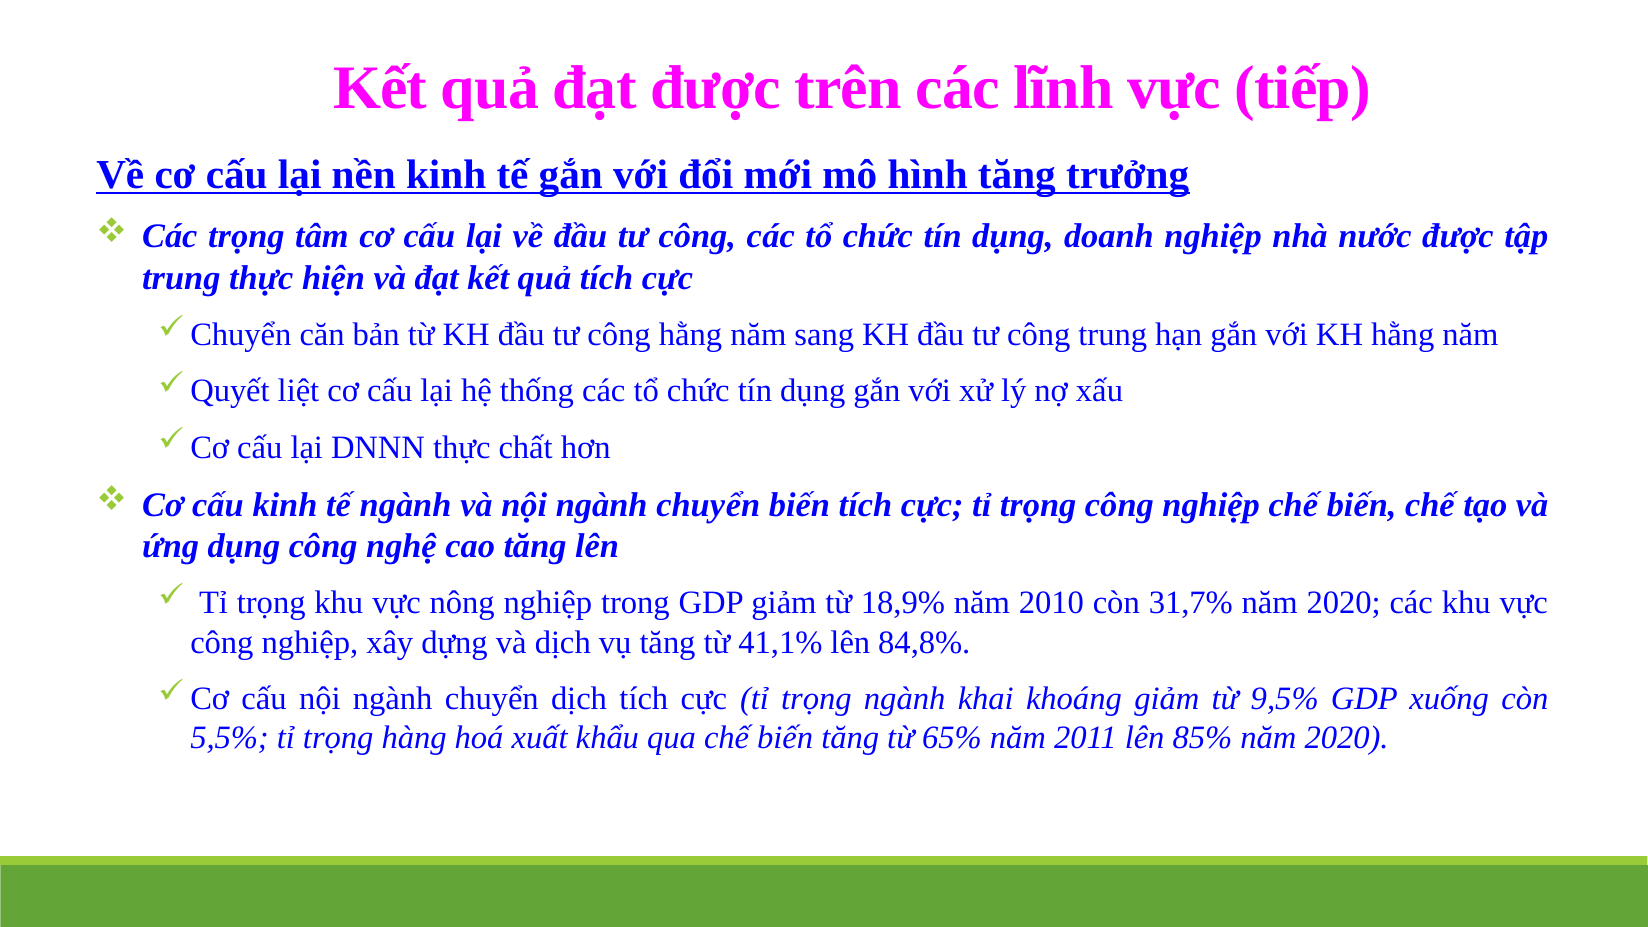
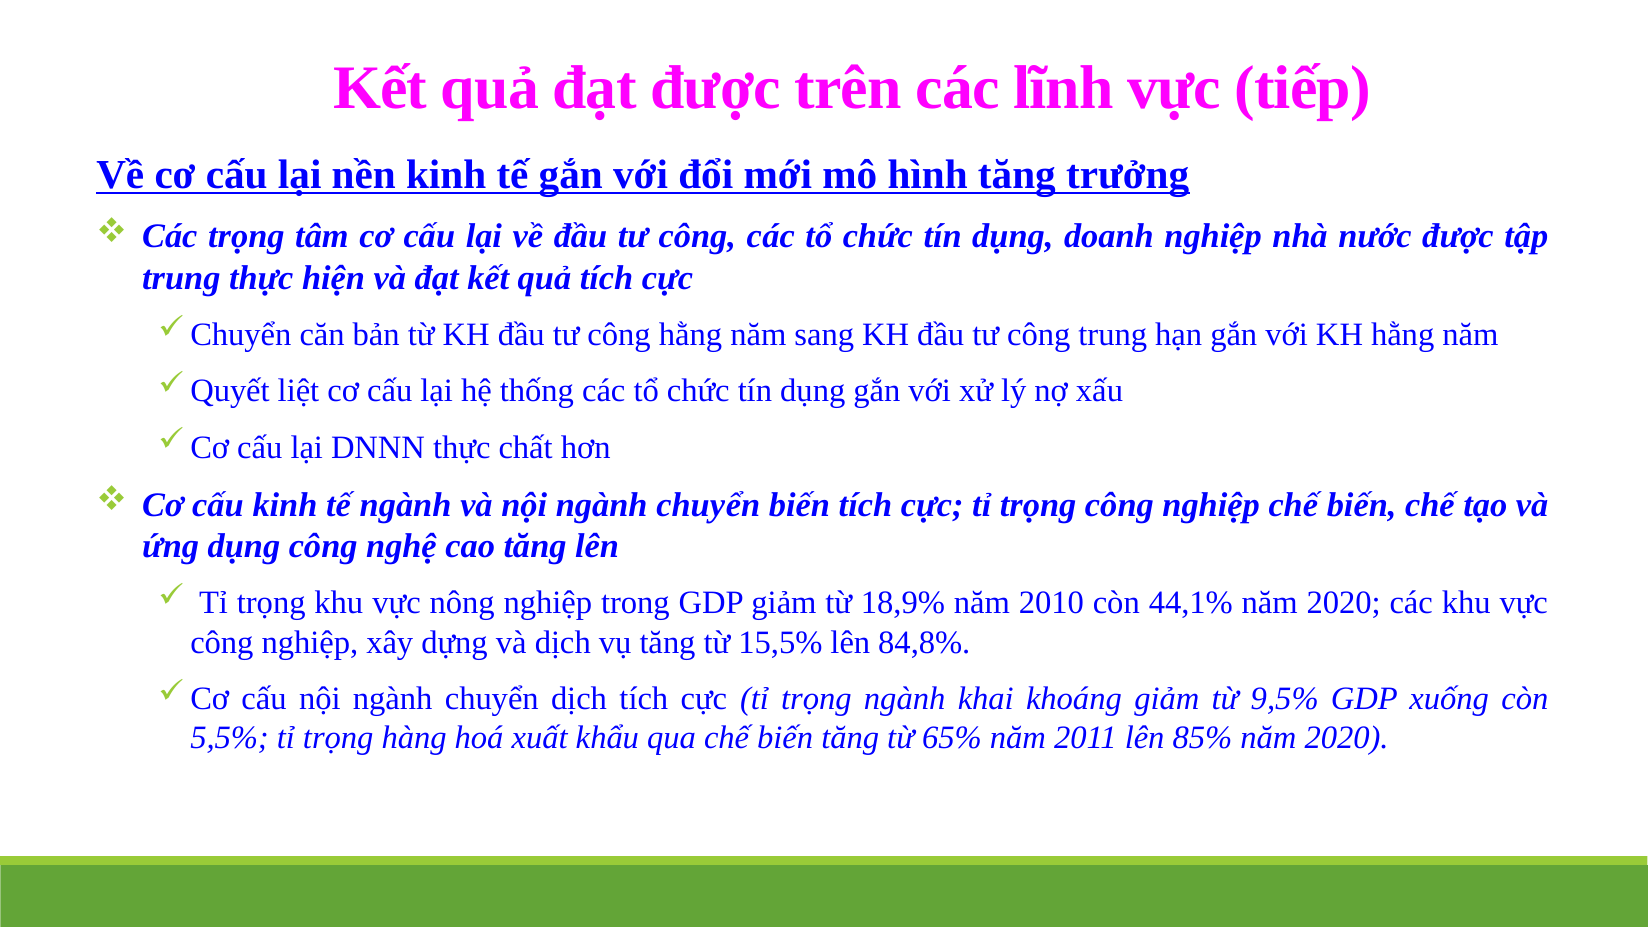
31,7%: 31,7% -> 44,1%
41,1%: 41,1% -> 15,5%
